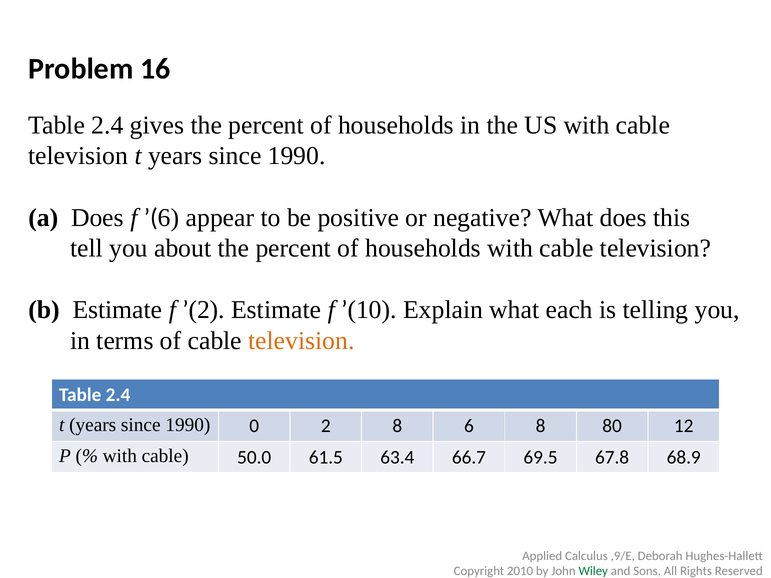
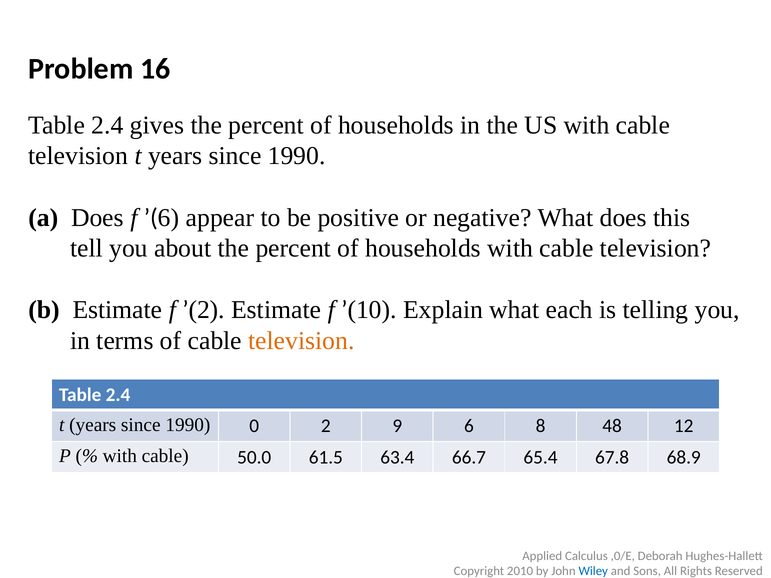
2 8: 8 -> 9
80: 80 -> 48
69.5: 69.5 -> 65.4
,9/E: ,9/E -> ,0/E
Wiley colour: green -> blue
